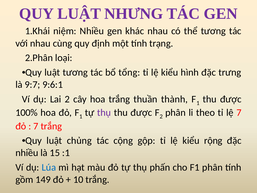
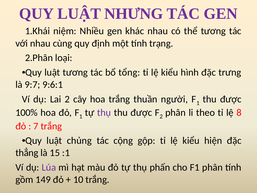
thành: thành -> người
lệ 7: 7 -> 8
rộng: rộng -> hiện
nhiều at (27, 153): nhiều -> thẳng
Lúa colour: blue -> purple
